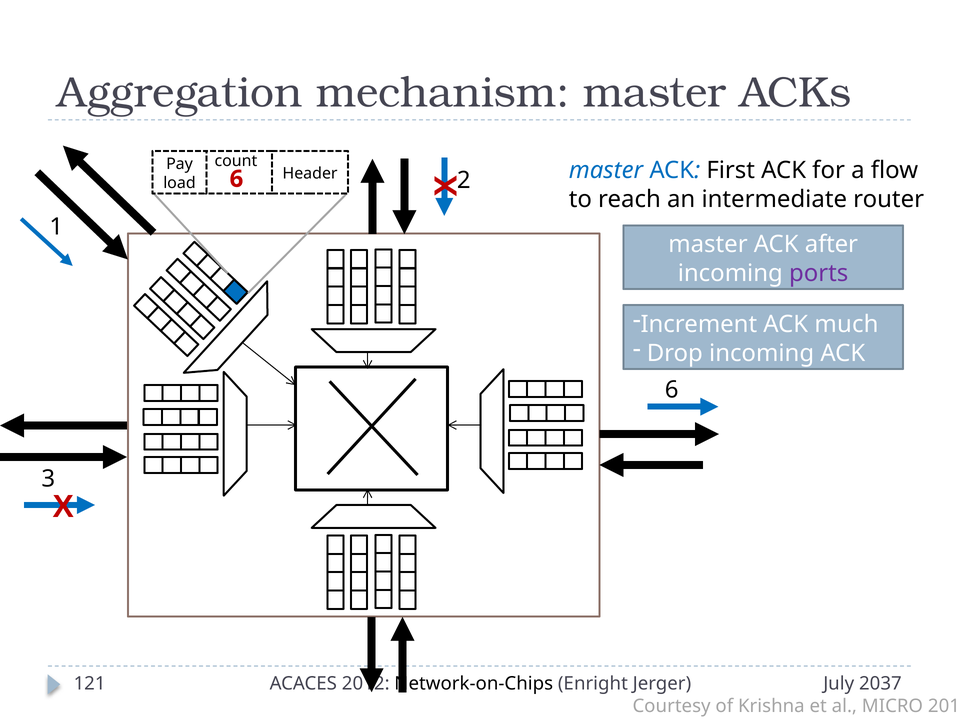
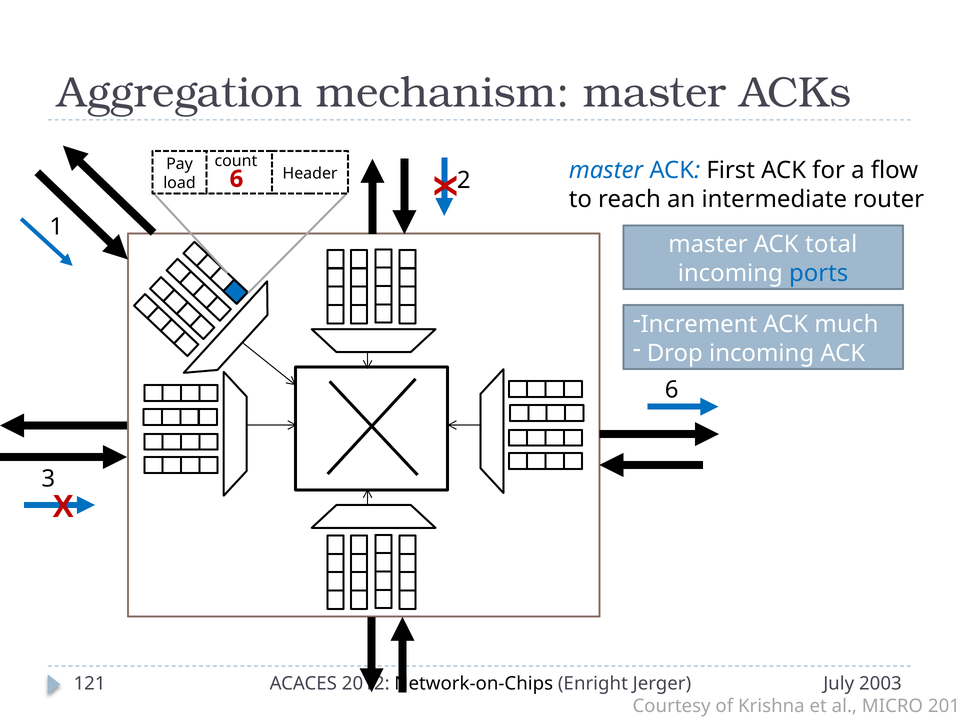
after: after -> total
ports colour: purple -> blue
2037: 2037 -> 2003
